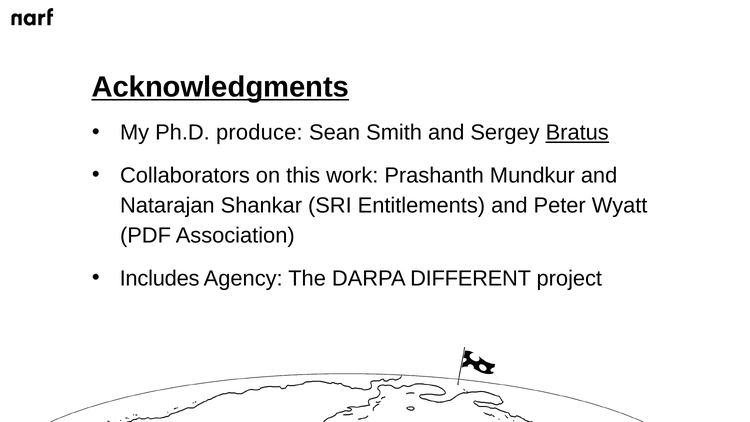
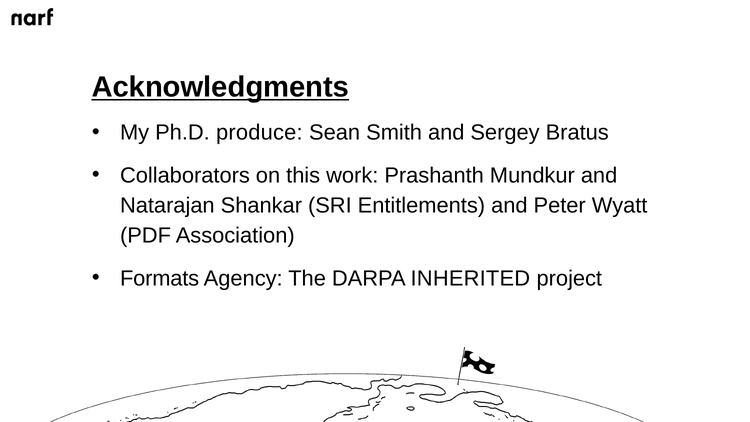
Bratus underline: present -> none
Includes: Includes -> Formats
DIFFERENT: DIFFERENT -> INHERITED
